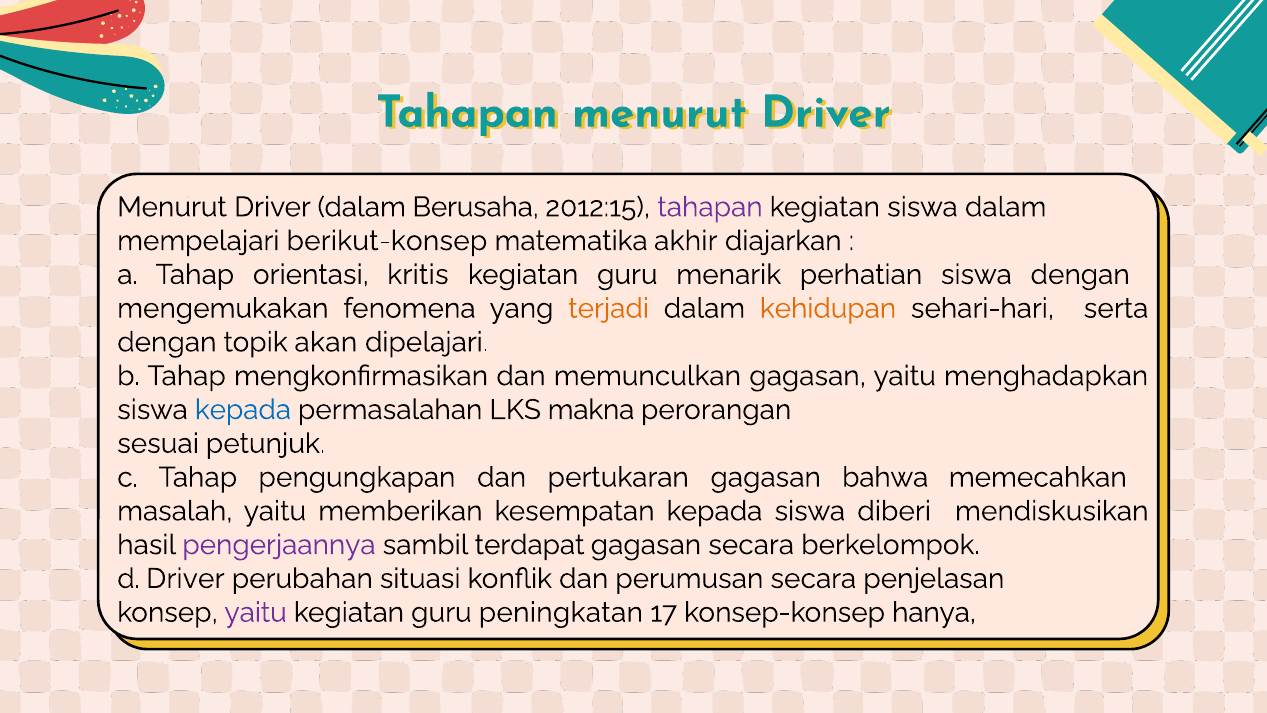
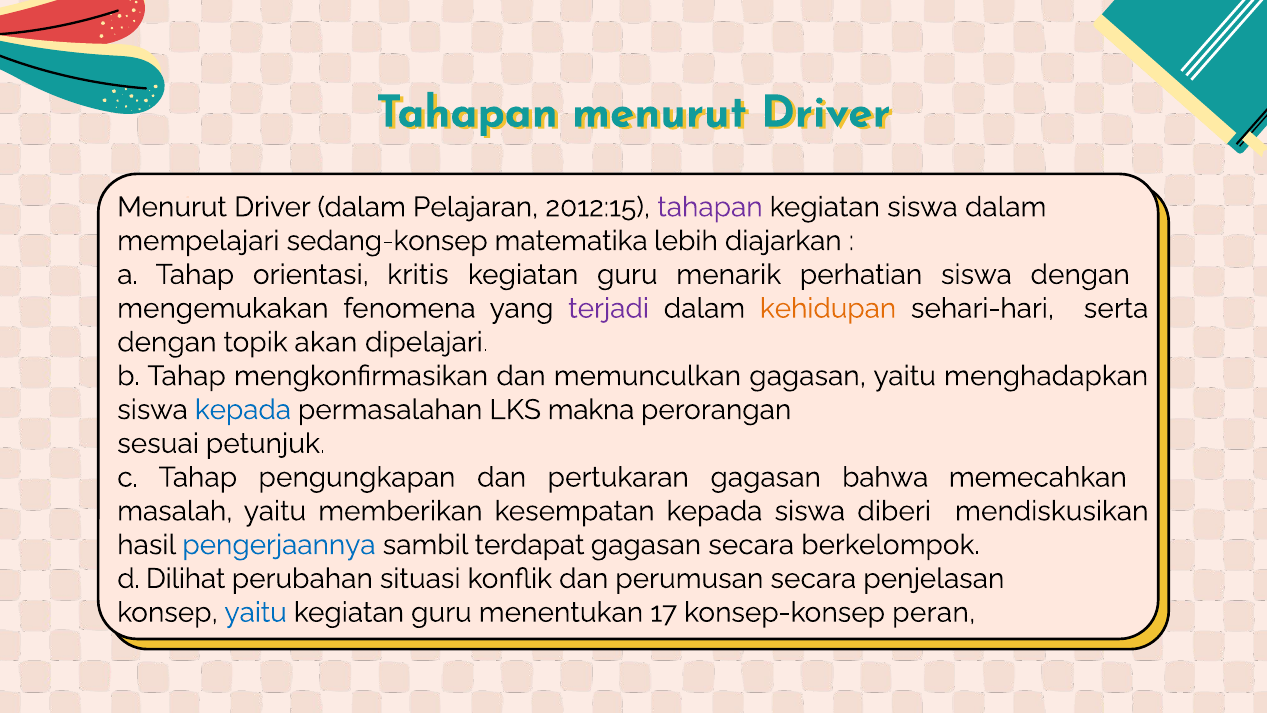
Berusaha: Berusaha -> Pelajaran
berikut-konsep: berikut-konsep -> sedang-konsep
akhir: akhir -> lebih
terjadi colour: orange -> purple
pengerjaannya colour: purple -> blue
d Driver: Driver -> Dilihat
yaitu at (256, 612) colour: purple -> blue
peningkatan: peningkatan -> menentukan
hanya: hanya -> peran
